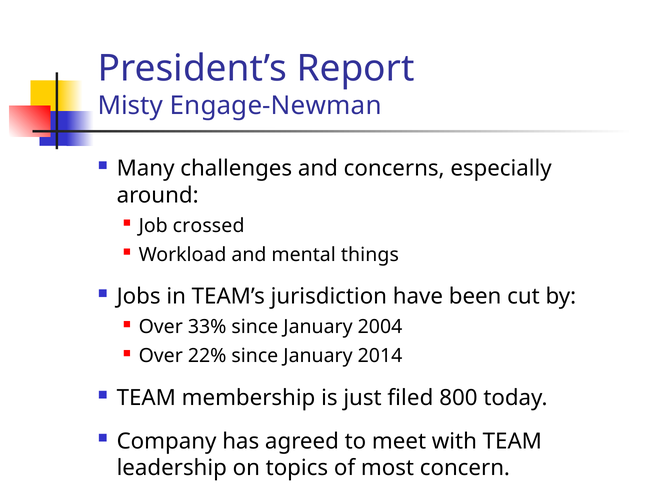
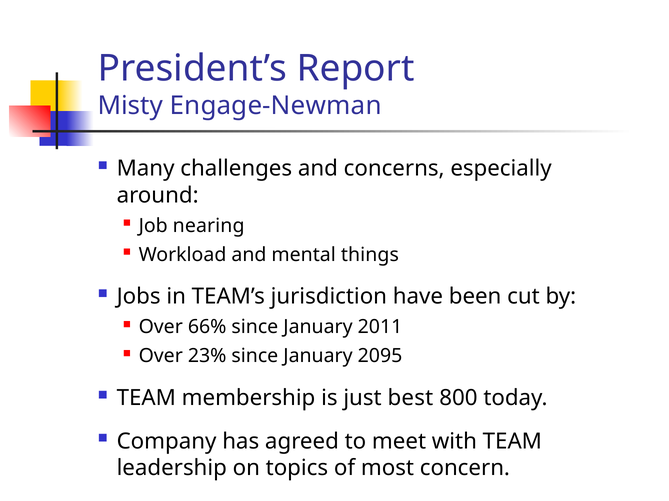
crossed: crossed -> nearing
33%: 33% -> 66%
2004: 2004 -> 2011
22%: 22% -> 23%
2014: 2014 -> 2095
filed: filed -> best
